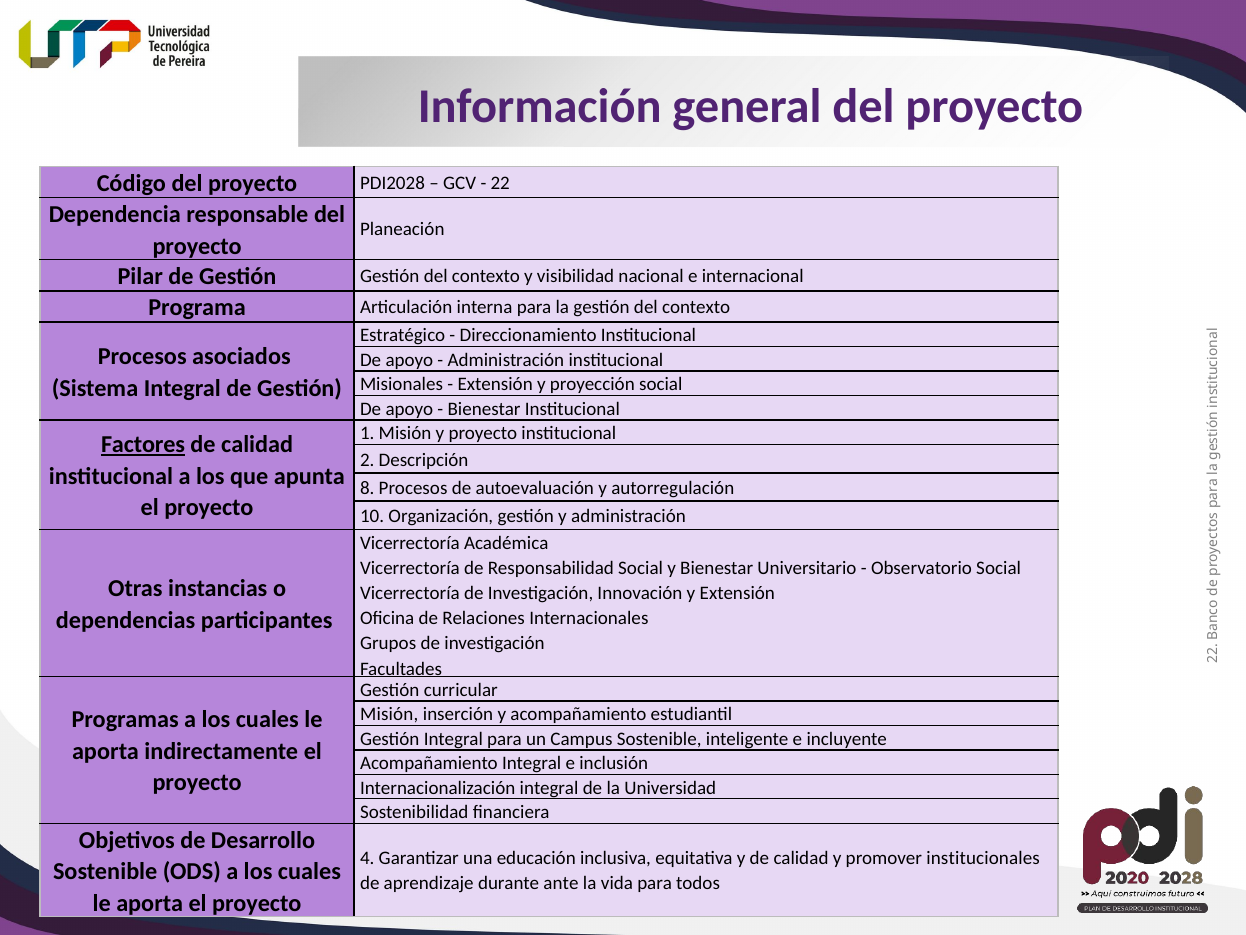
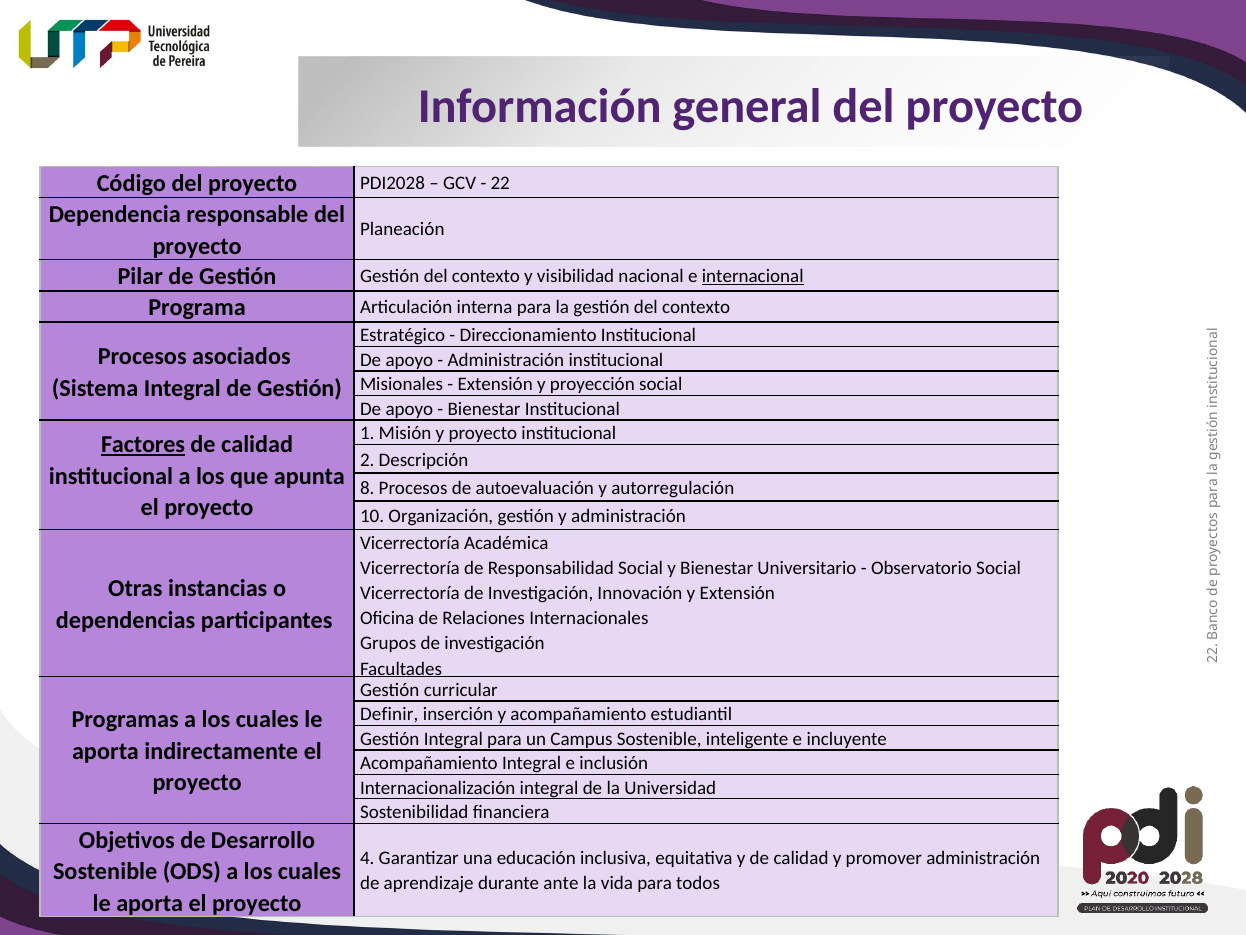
internacional underline: none -> present
Misión at (389, 714): Misión -> Definir
promover institucionales: institucionales -> administración
